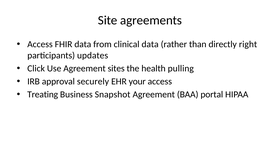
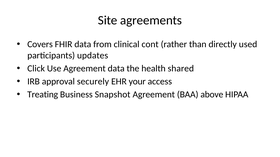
Access at (40, 44): Access -> Covers
clinical data: data -> cont
right: right -> used
Agreement sites: sites -> data
pulling: pulling -> shared
portal: portal -> above
